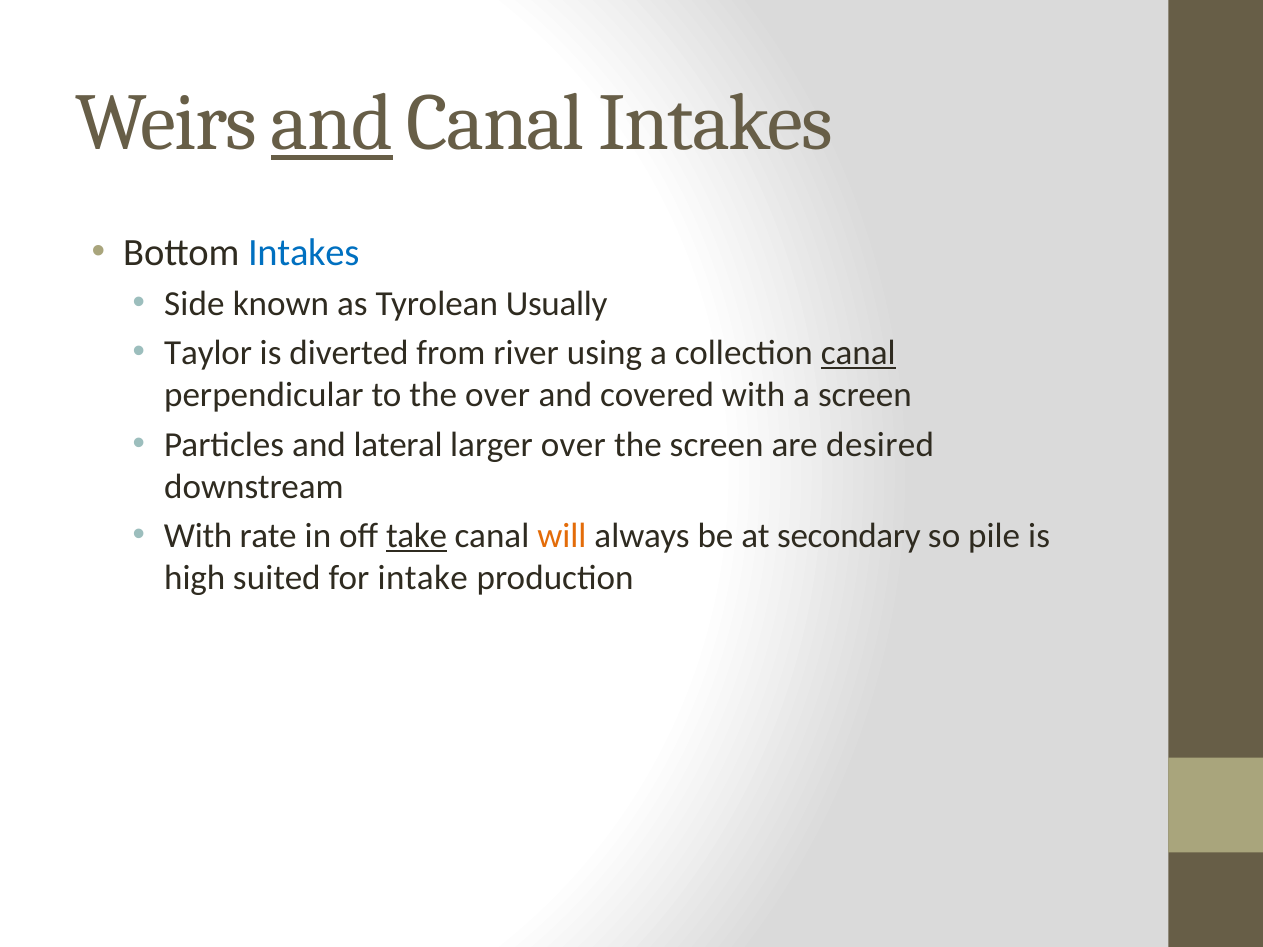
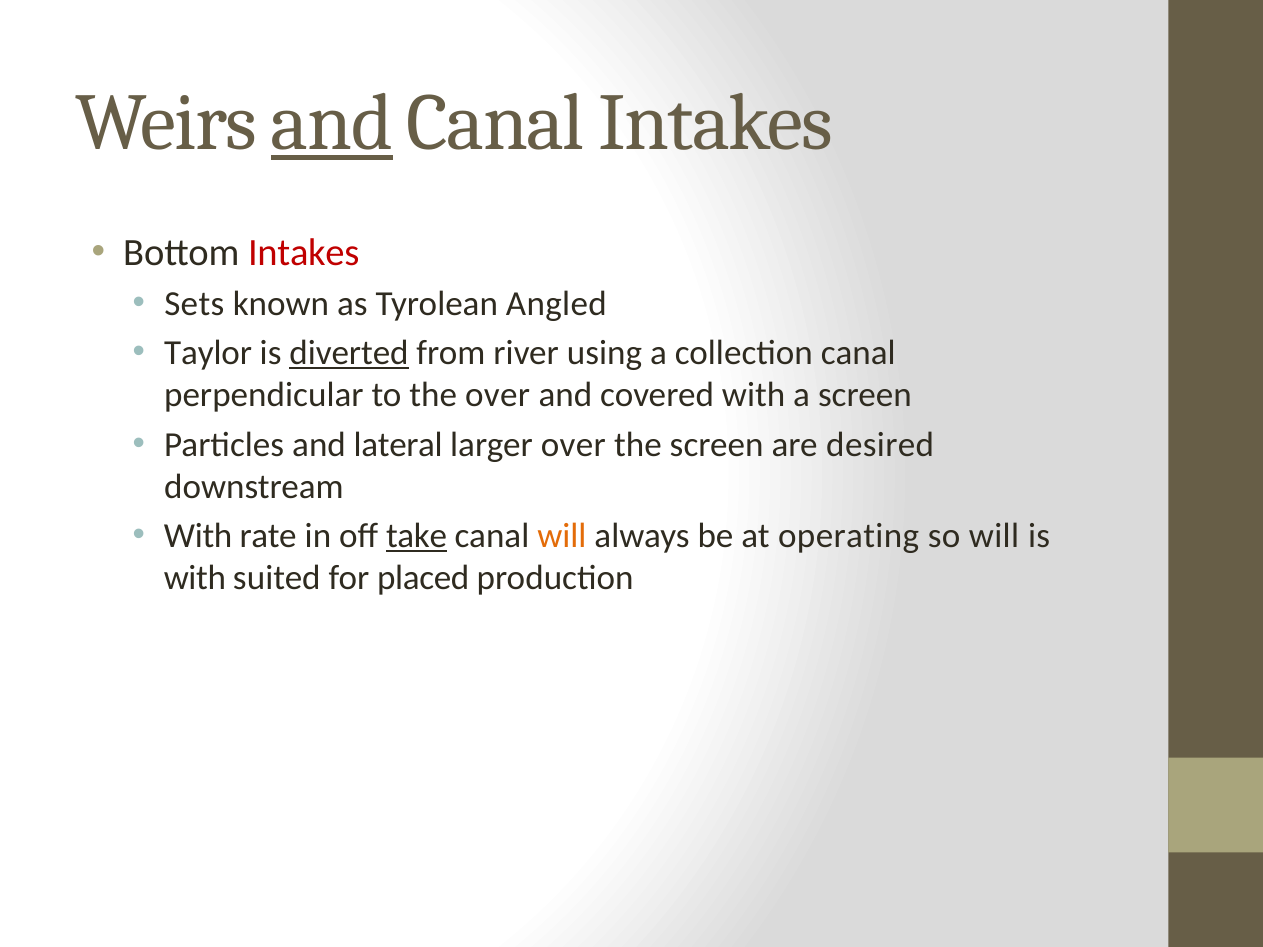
Intakes at (304, 253) colour: blue -> red
Side: Side -> Sets
Usually: Usually -> Angled
diverted underline: none -> present
canal at (858, 353) underline: present -> none
secondary: secondary -> operating
so pile: pile -> will
high at (195, 578): high -> with
intake: intake -> placed
